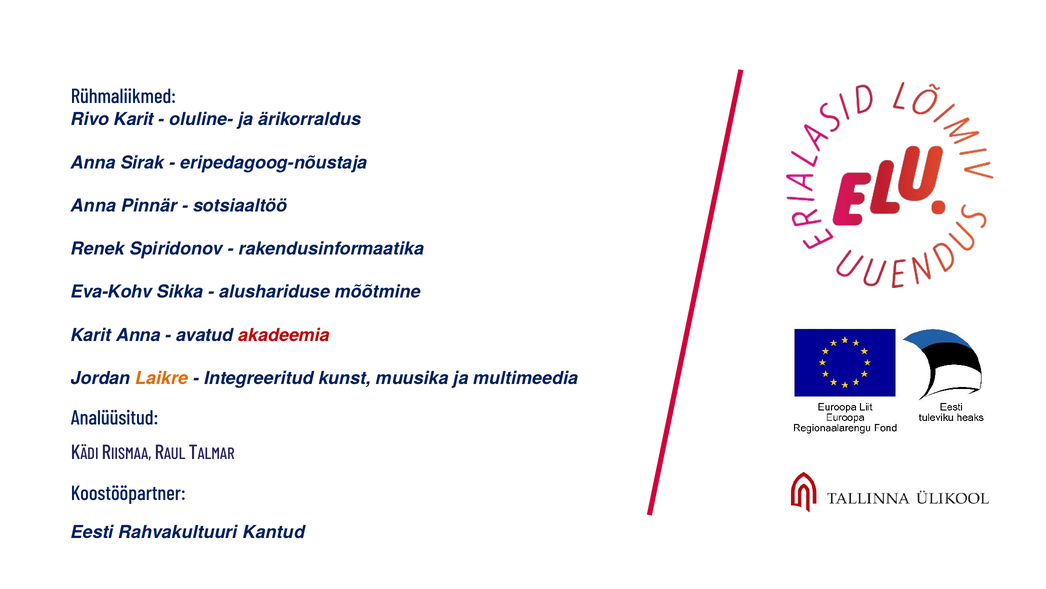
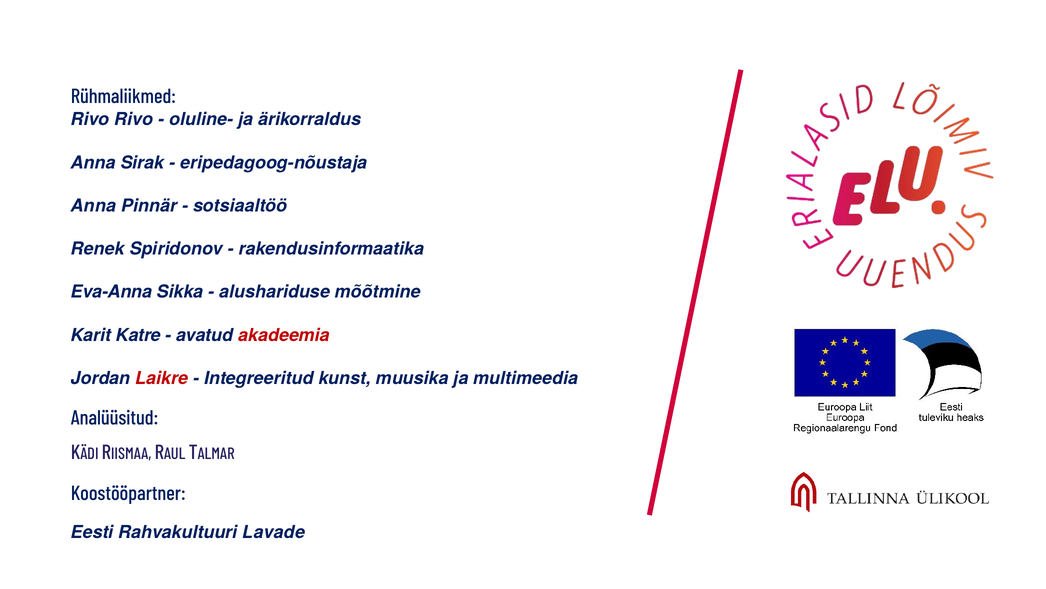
Rivo Karit: Karit -> Rivo
Eva-Kohv: Eva-Kohv -> Eva-Anna
Karit Anna: Anna -> Katre
Laikre colour: orange -> red
Kantud: Kantud -> Lavade
